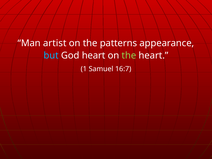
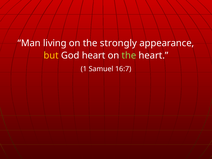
artist: artist -> living
patterns: patterns -> strongly
but colour: light blue -> yellow
